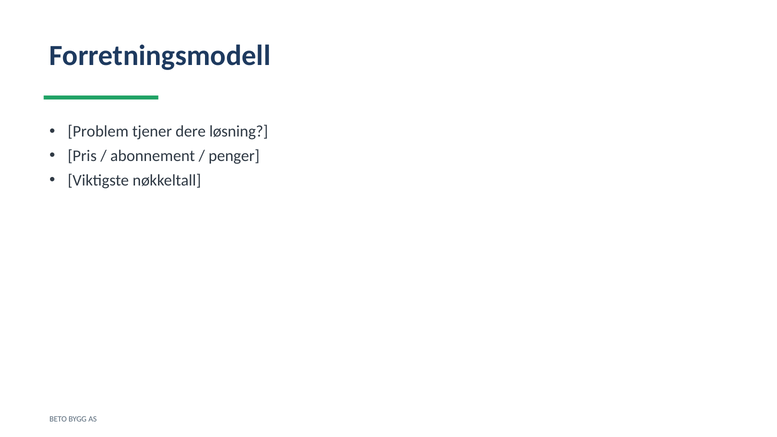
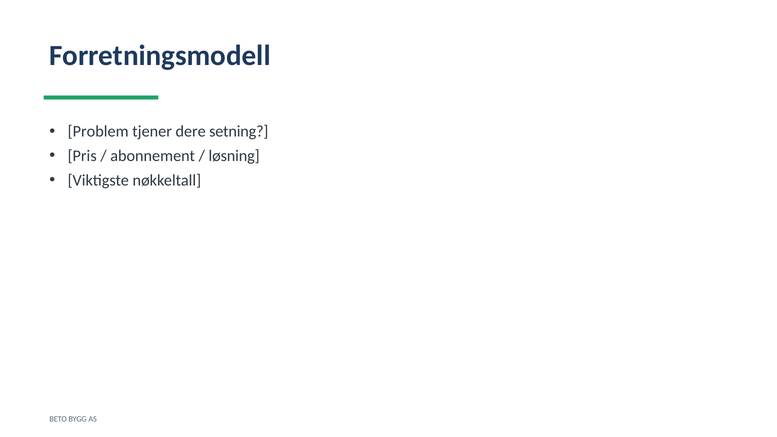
løsning: løsning -> setning
penger: penger -> løsning
